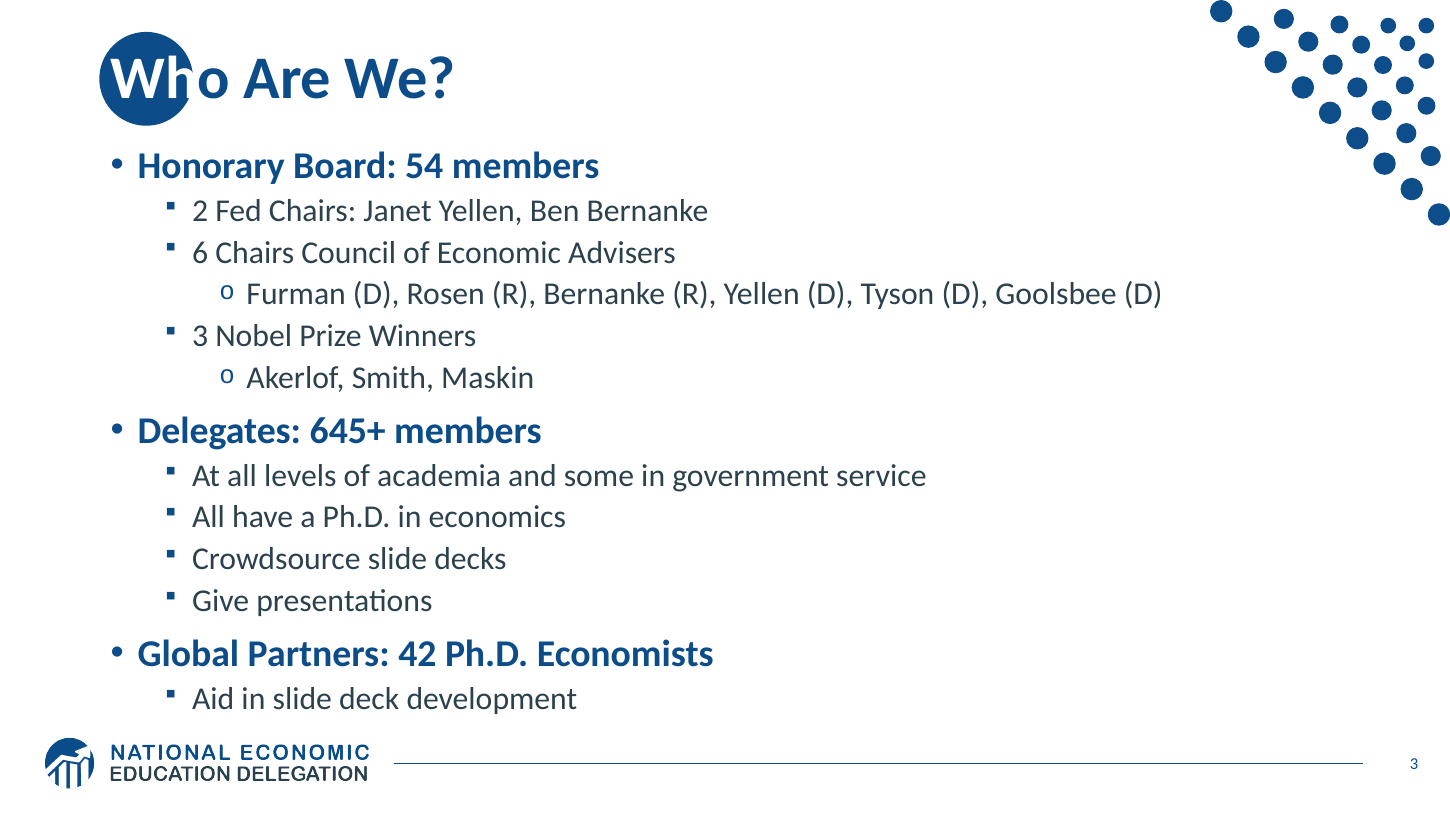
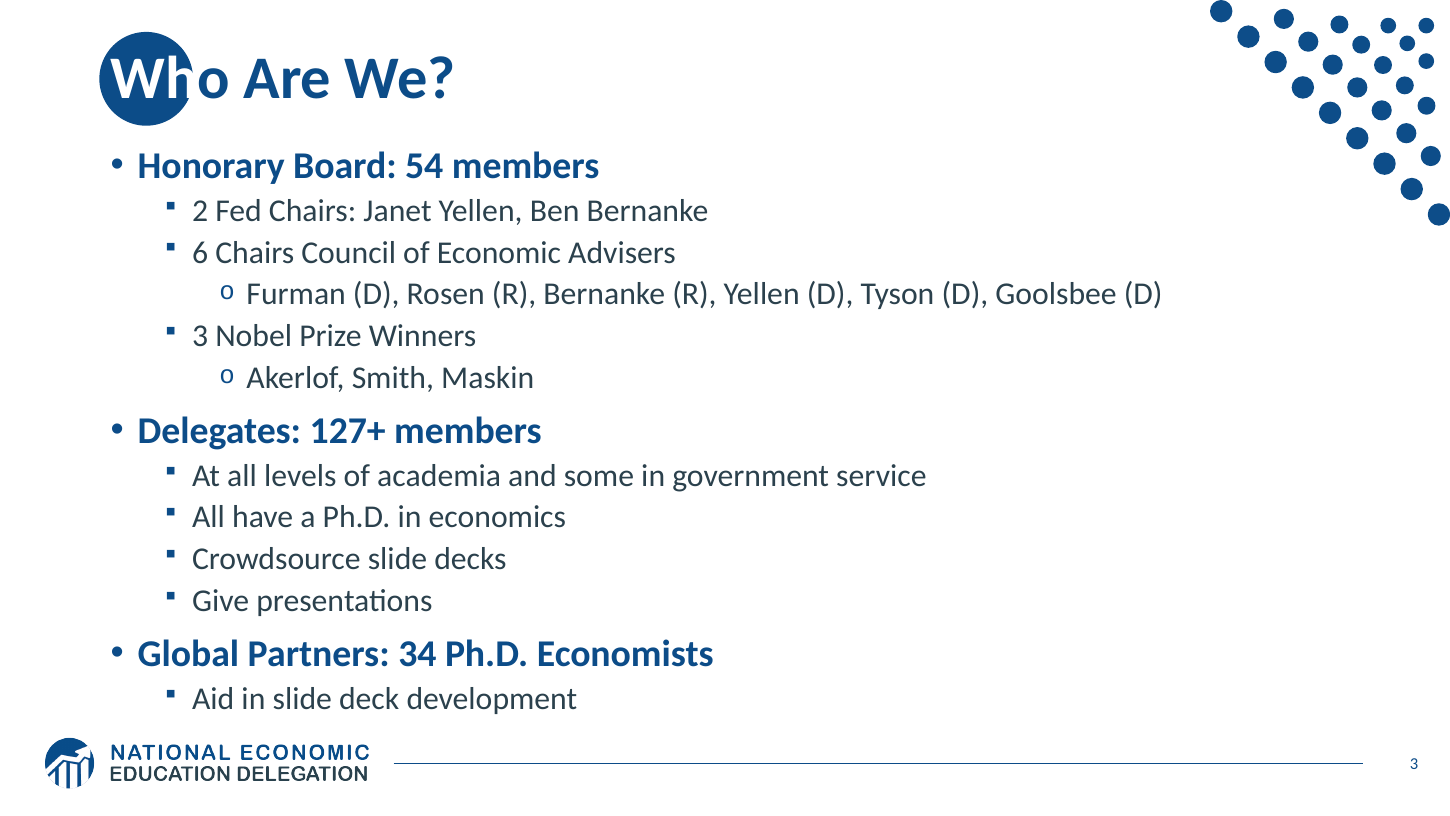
645+: 645+ -> 127+
42: 42 -> 34
